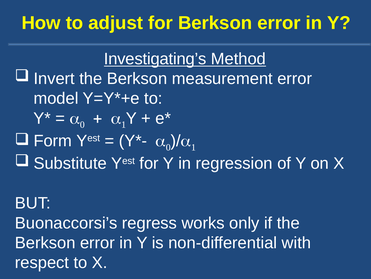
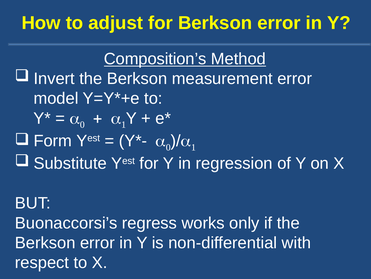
Investigating’s: Investigating’s -> Composition’s
